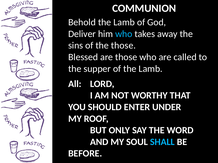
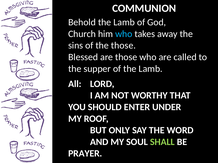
Deliver: Deliver -> Church
SHALL colour: light blue -> light green
BEFORE: BEFORE -> PRAYER
